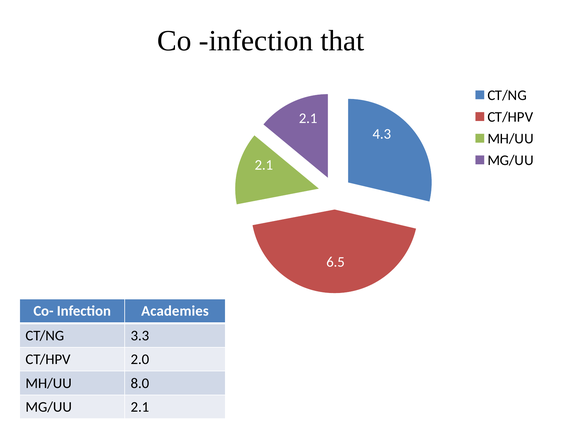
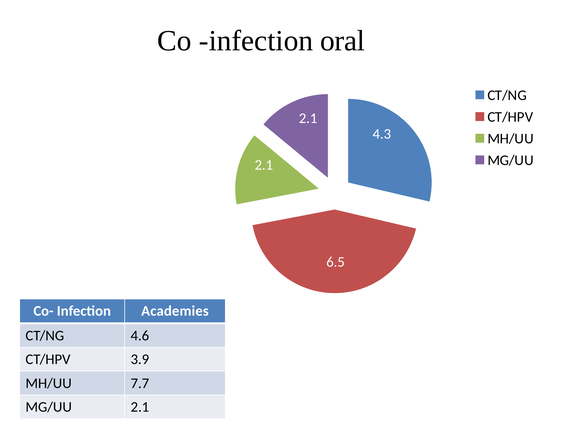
that: that -> oral
3.3: 3.3 -> 4.6
2.0: 2.0 -> 3.9
8.0: 8.0 -> 7.7
